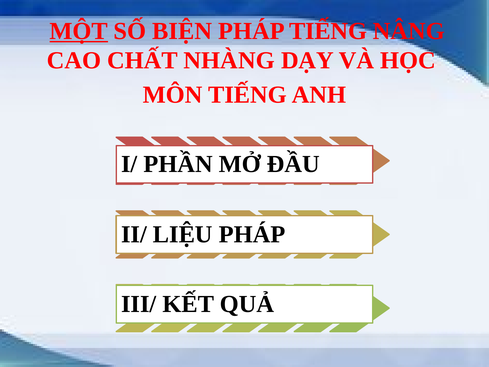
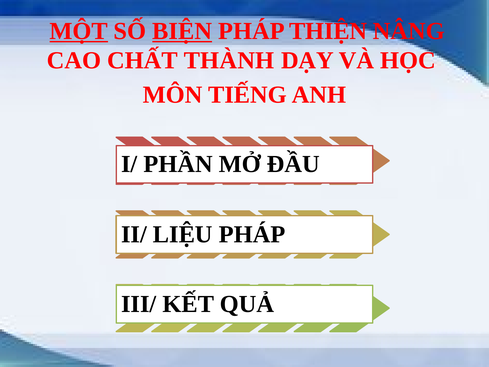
BIỆN underline: none -> present
PHÁP TIẾNG: TIẾNG -> THIỆN
NHÀNG: NHÀNG -> THÀNH
